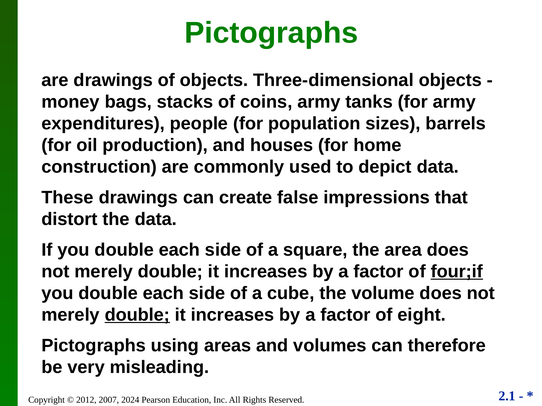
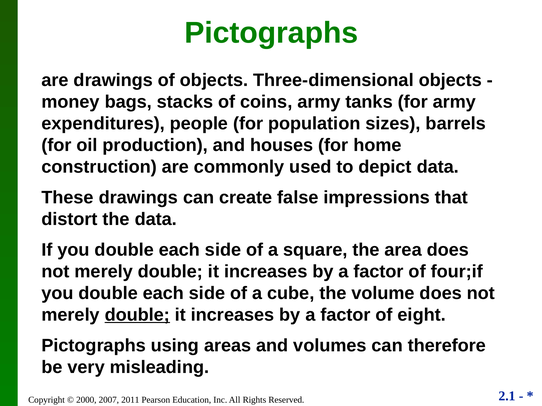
four;if underline: present -> none
2012: 2012 -> 2000
2024: 2024 -> 2011
